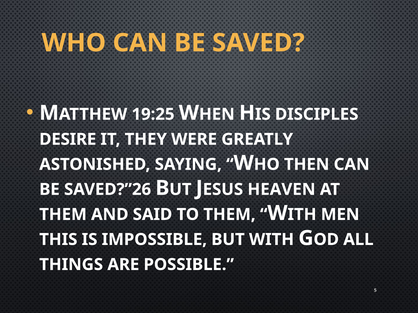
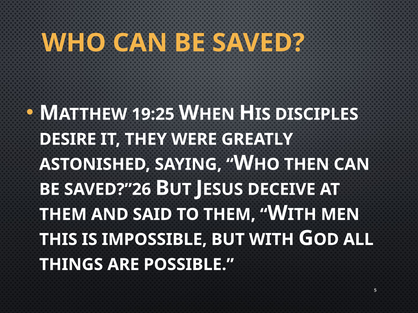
HEAVEN: HEAVEN -> DECEIVE
